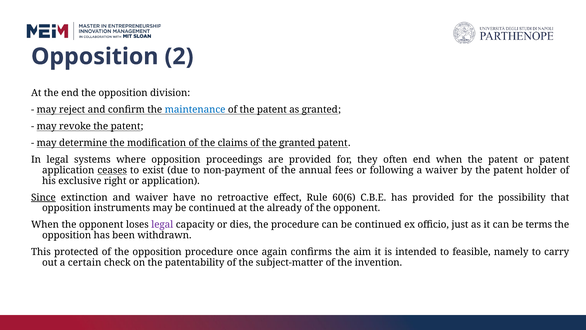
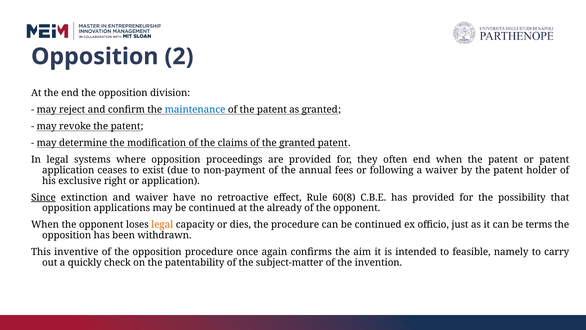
ceases underline: present -> none
60(6: 60(6 -> 60(8
instruments: instruments -> applications
legal at (162, 224) colour: purple -> orange
protected: protected -> inventive
certain: certain -> quickly
